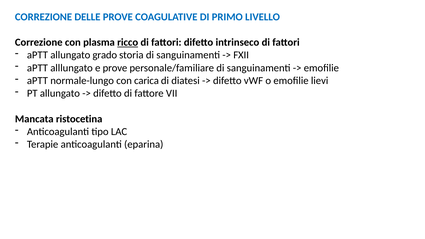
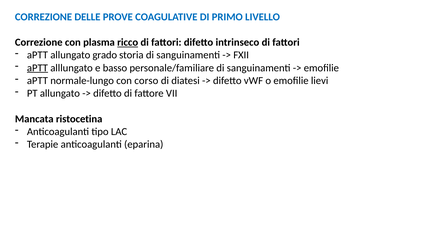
aPTT at (37, 68) underline: none -> present
e prove: prove -> basso
carica: carica -> corso
